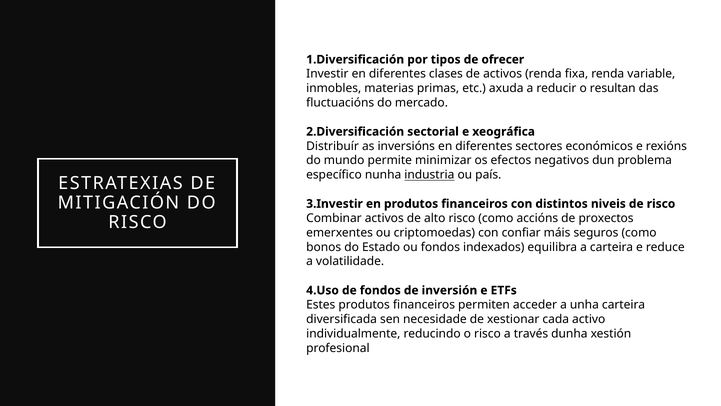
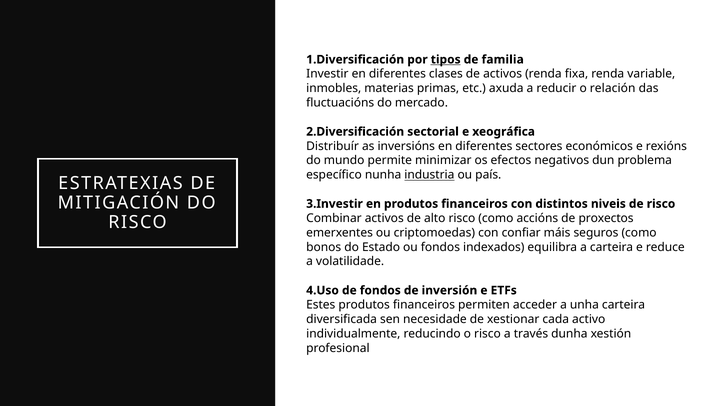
tipos underline: none -> present
ofrecer: ofrecer -> familia
resultan: resultan -> relación
